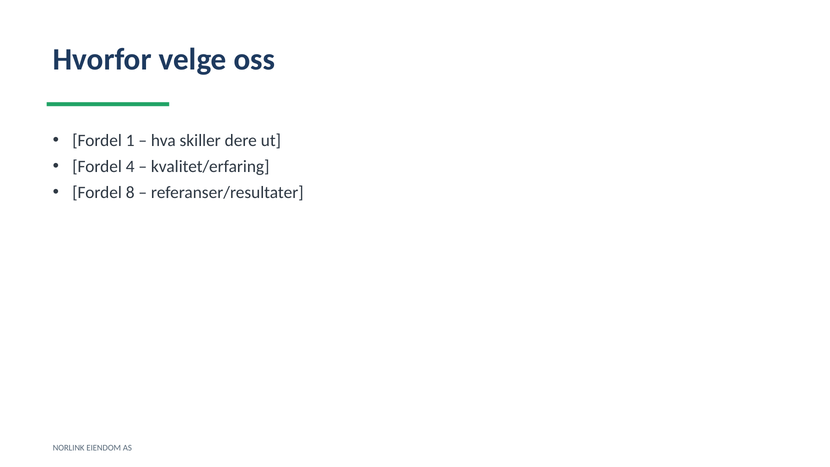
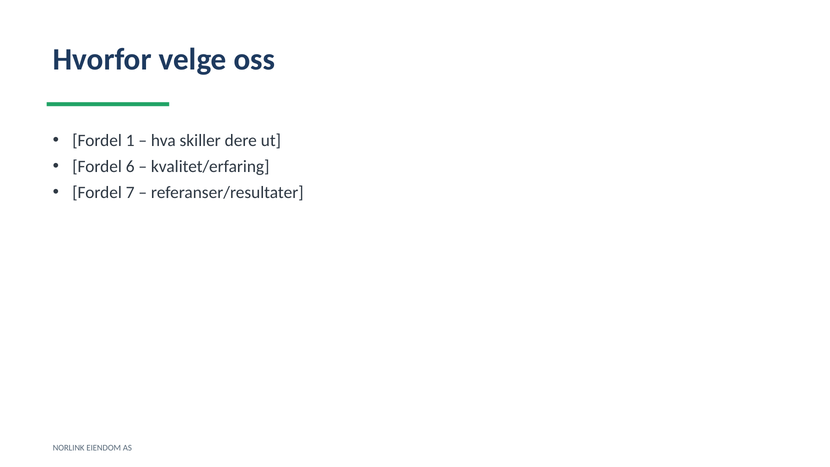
4: 4 -> 6
8: 8 -> 7
